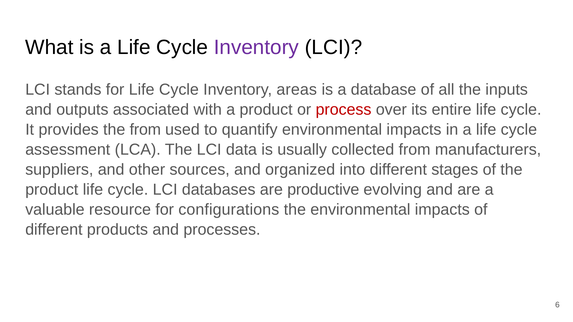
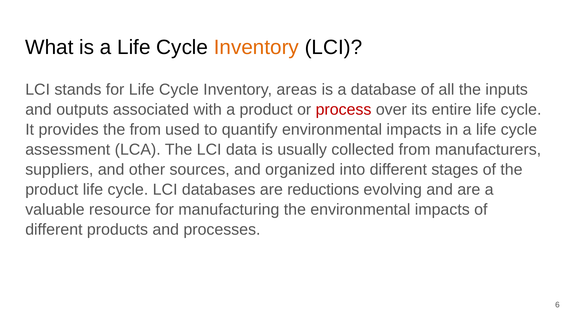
Inventory at (256, 47) colour: purple -> orange
productive: productive -> reductions
configurations: configurations -> manufacturing
